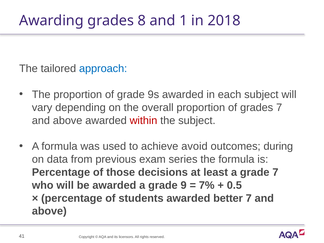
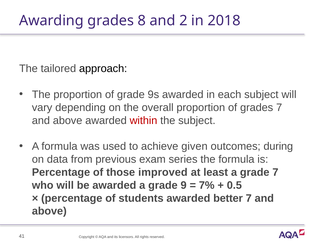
1: 1 -> 2
approach colour: blue -> black
avoid: avoid -> given
decisions: decisions -> improved
